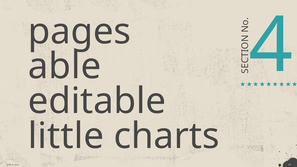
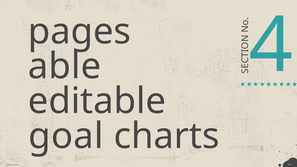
little: little -> goal
